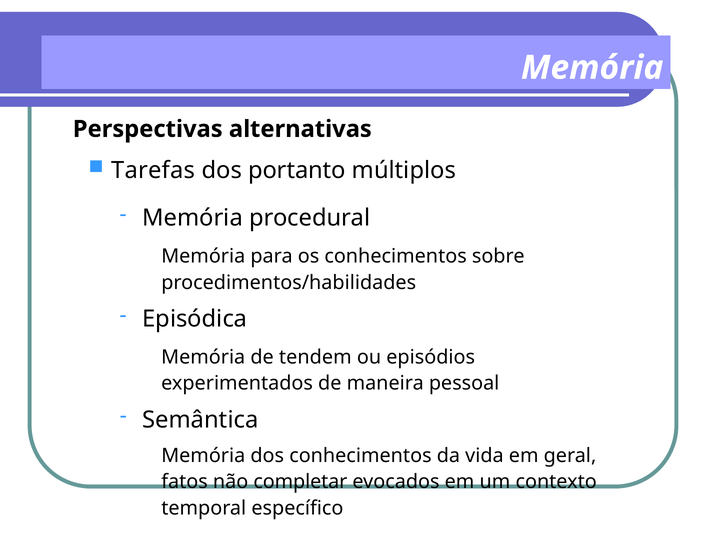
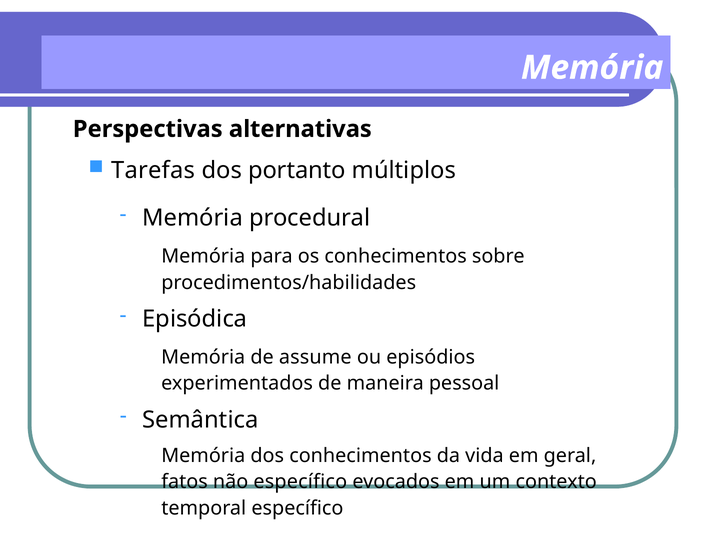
tendem: tendem -> assume
não completar: completar -> específico
